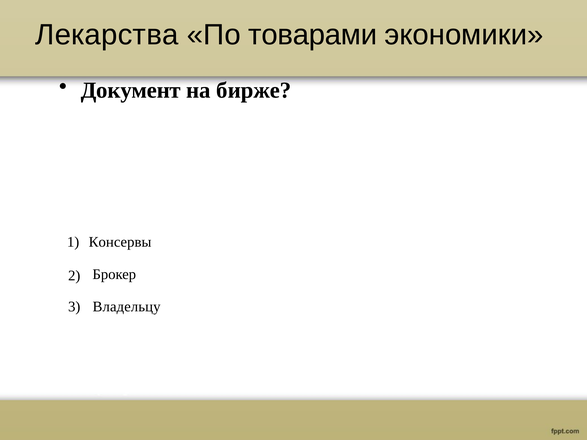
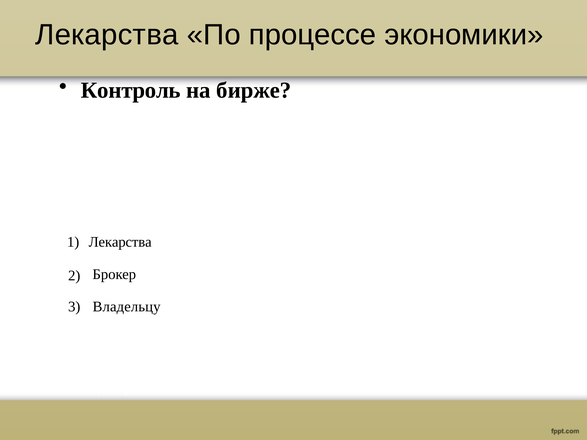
товарами: товарами -> процессе
Документ: Документ -> Контроль
Консервы at (120, 242): Консервы -> Лекарства
